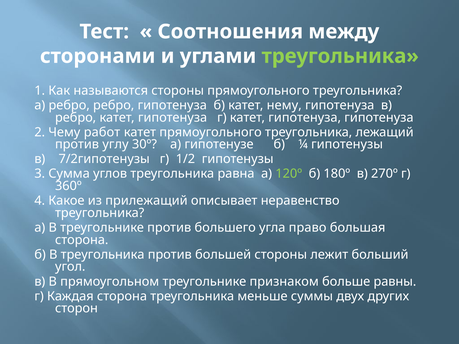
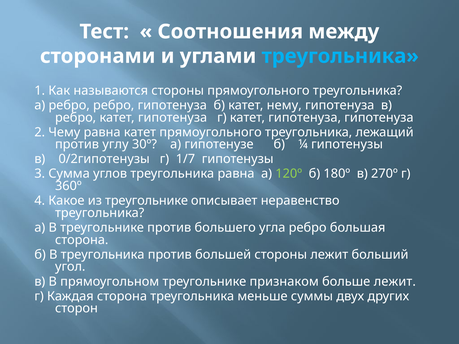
треугольника at (340, 56) colour: light green -> light blue
Чему работ: работ -> равна
7/2гипотенузы: 7/2гипотенузы -> 0/2гипотенузы
1/2: 1/2 -> 1/7
из прилежащий: прилежащий -> треугольнике
угла право: право -> ребро
больше равны: равны -> лежит
